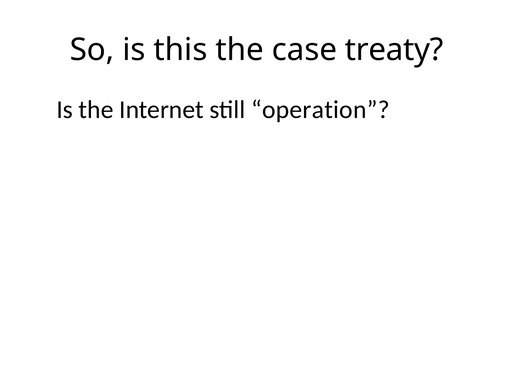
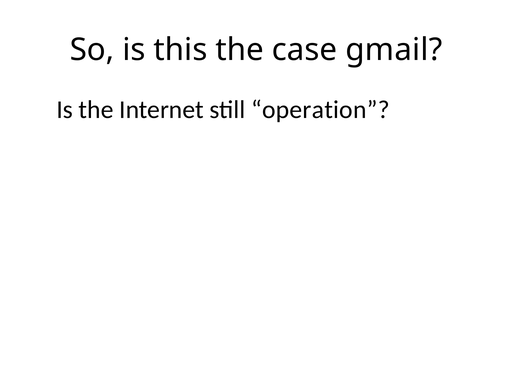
treaty: treaty -> gmail
